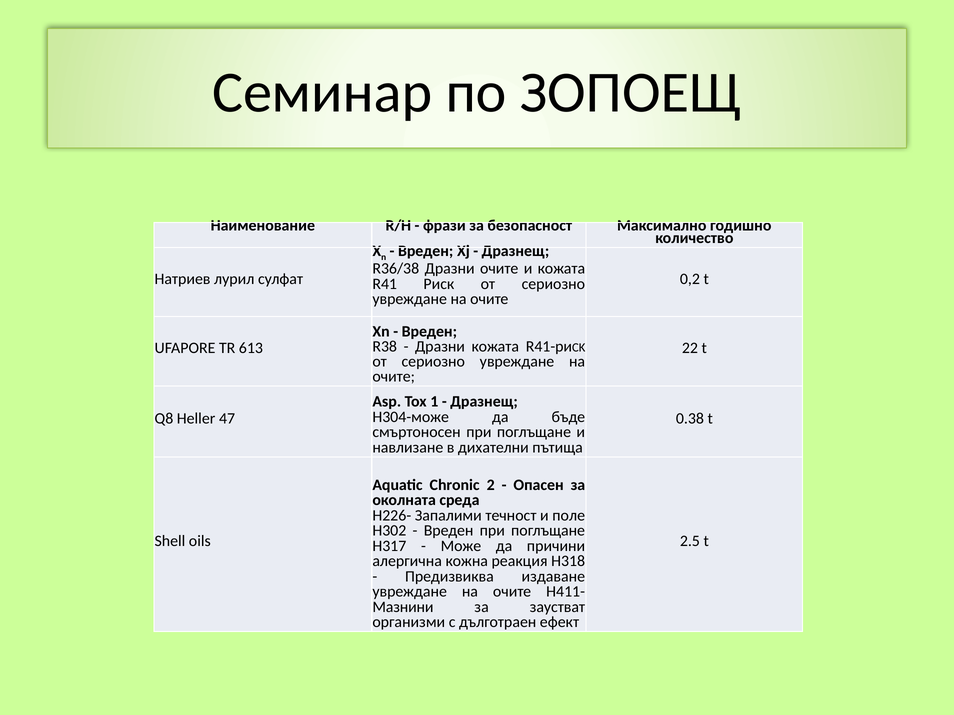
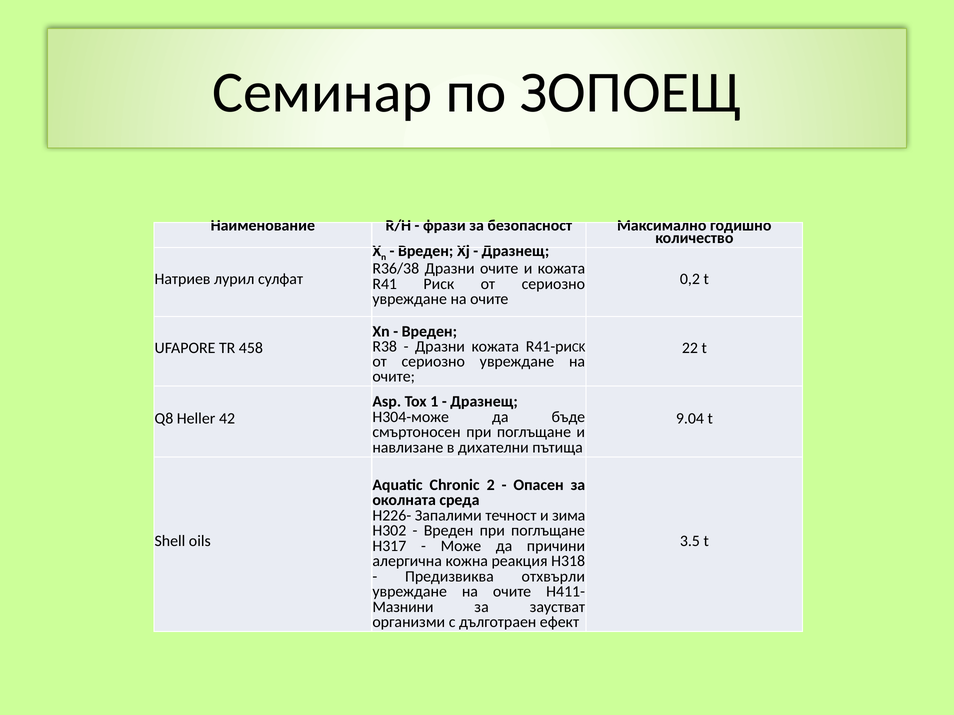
613: 613 -> 458
47: 47 -> 42
0.38: 0.38 -> 9.04
поле: поле -> зима
2.5: 2.5 -> 3.5
издаване: издаване -> отхвърли
